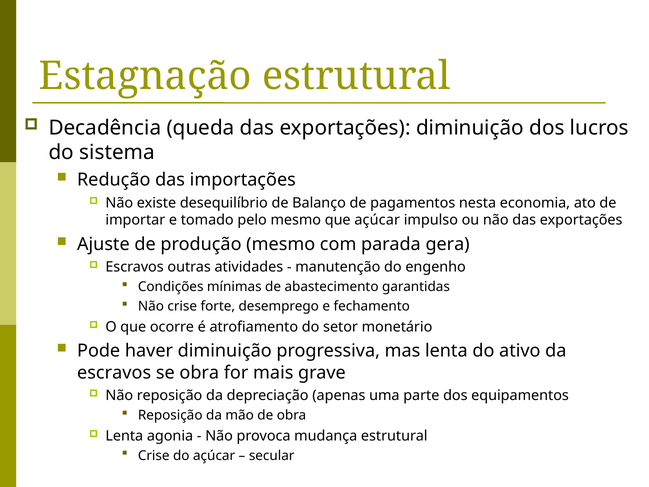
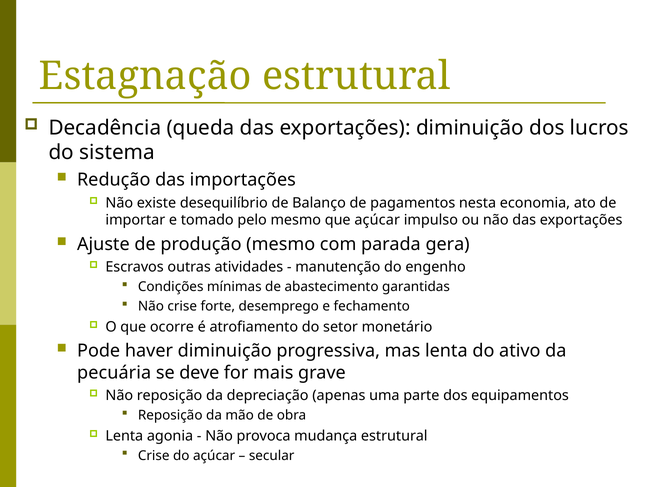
escravos at (114, 372): escravos -> pecuária
se obra: obra -> deve
